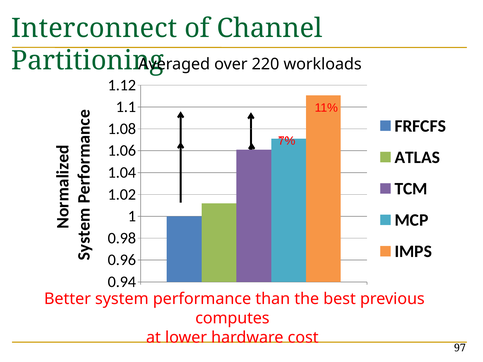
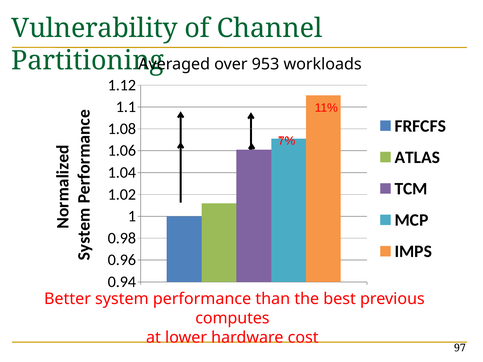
Interconnect: Interconnect -> Vulnerability
220: 220 -> 953
